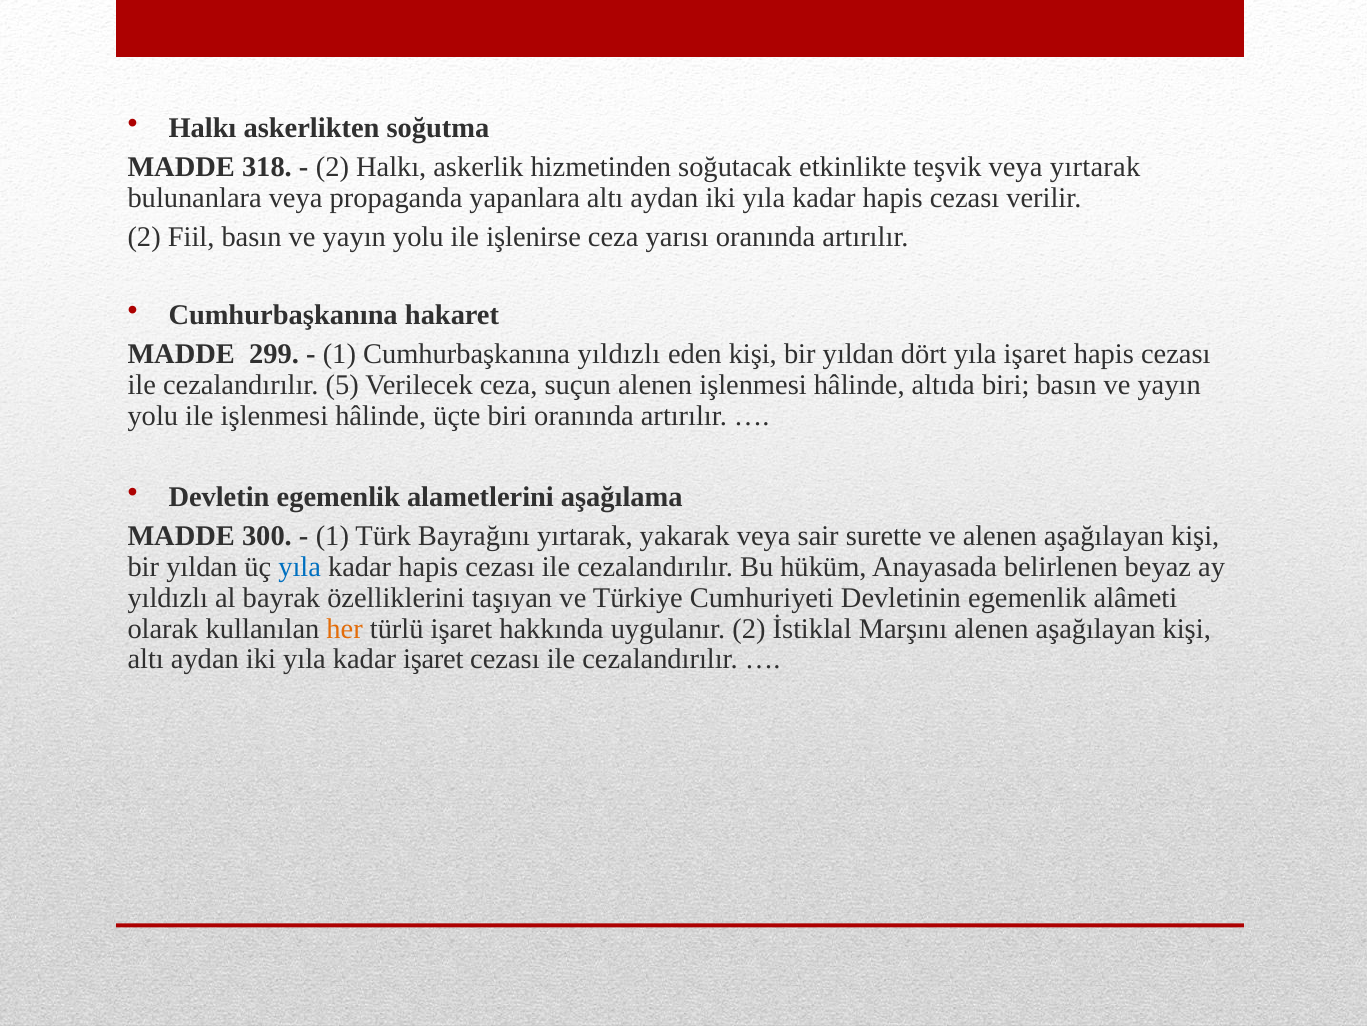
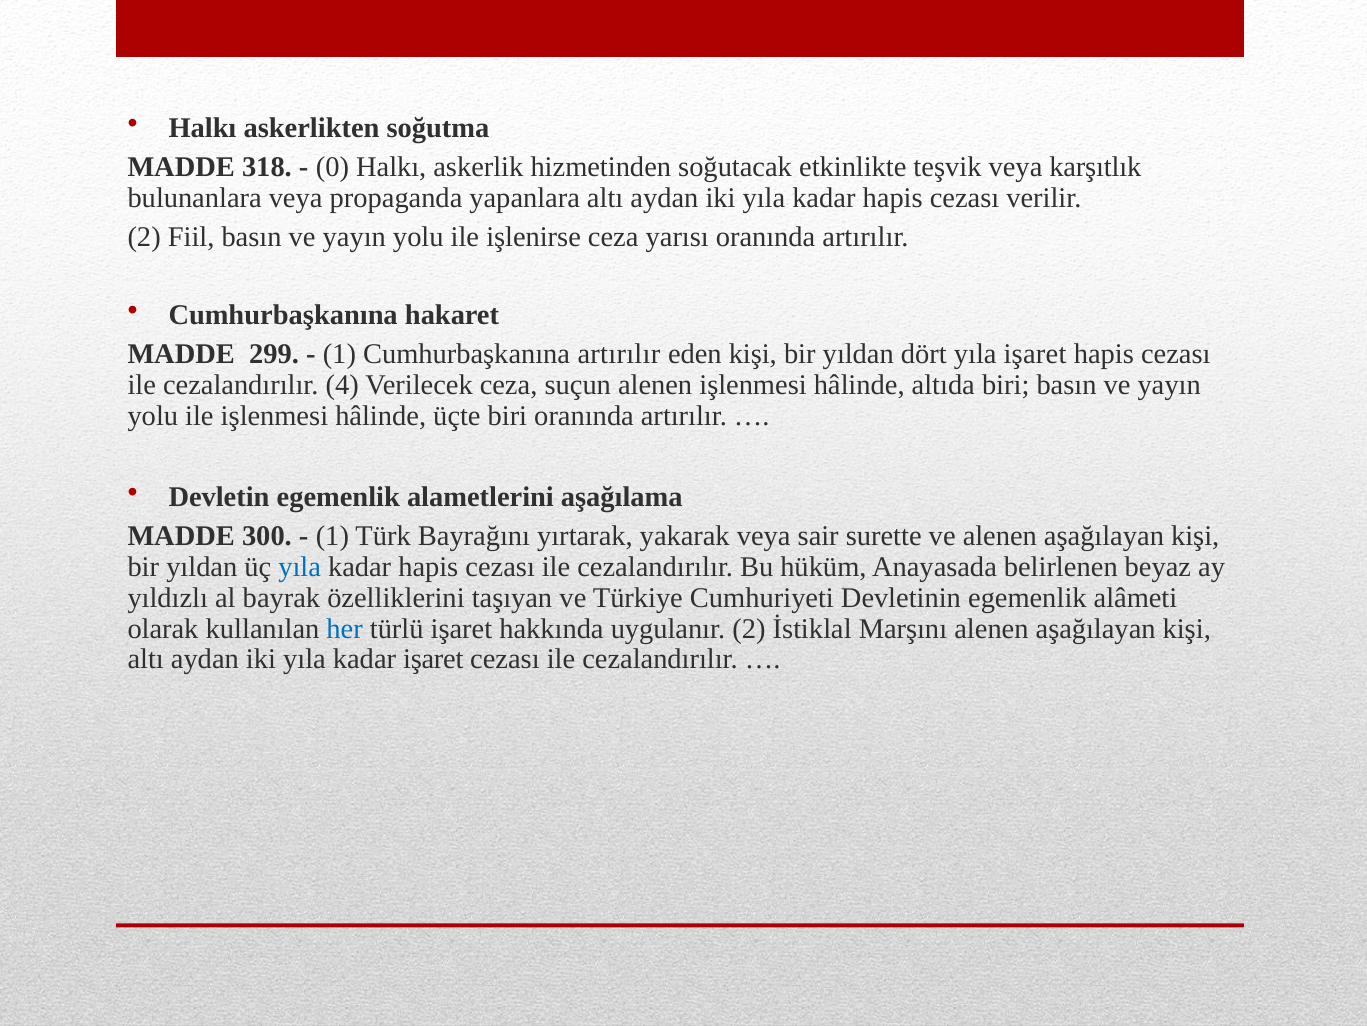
2 at (332, 167): 2 -> 0
veya yırtarak: yırtarak -> karşıtlık
Cumhurbaşkanına yıldızlı: yıldızlı -> artırılır
5: 5 -> 4
her colour: orange -> blue
